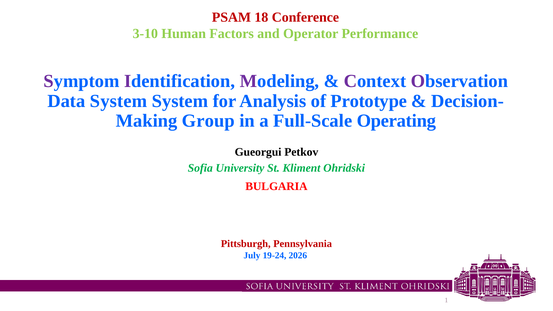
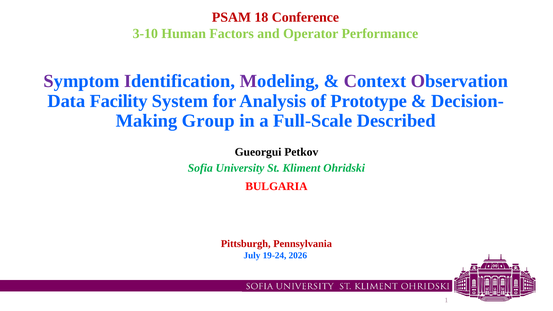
Data System: System -> Facility
Operating: Operating -> Described
